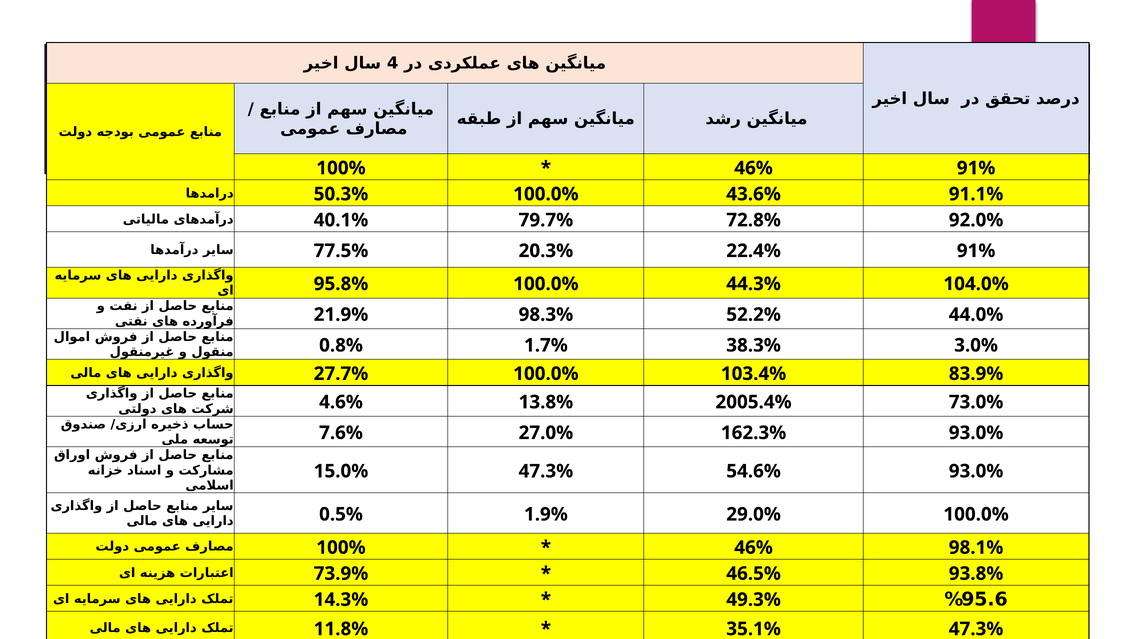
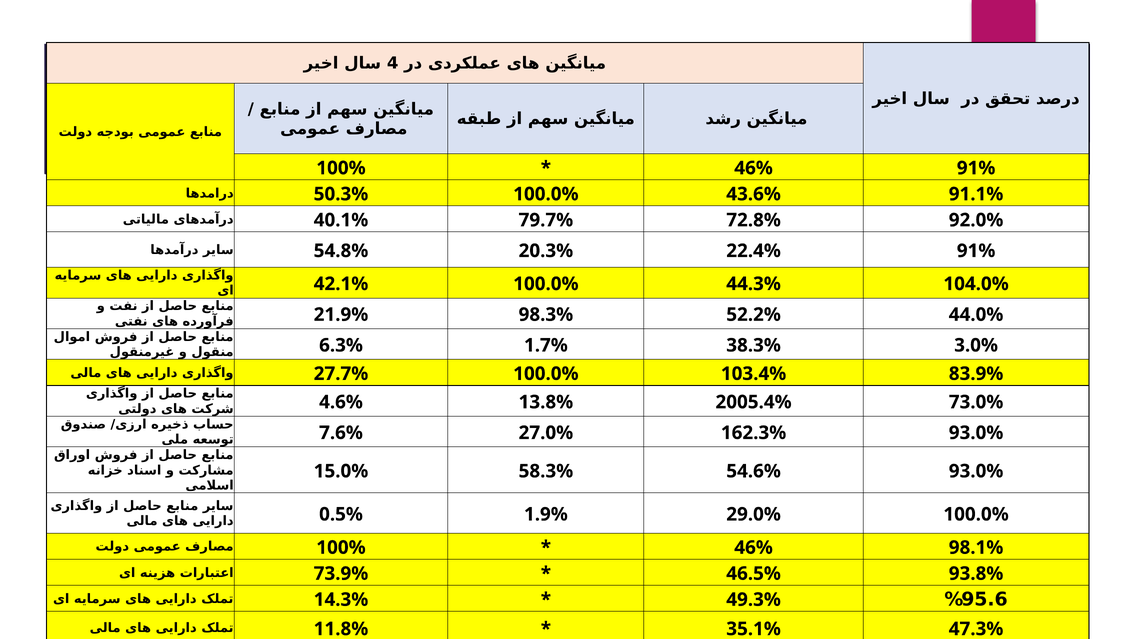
77.5%: 77.5% -> 54.8%
95.8%: 95.8% -> 42.1%
0.8%: 0.8% -> 6.3%
15.0% 47.3%: 47.3% -> 58.3%
